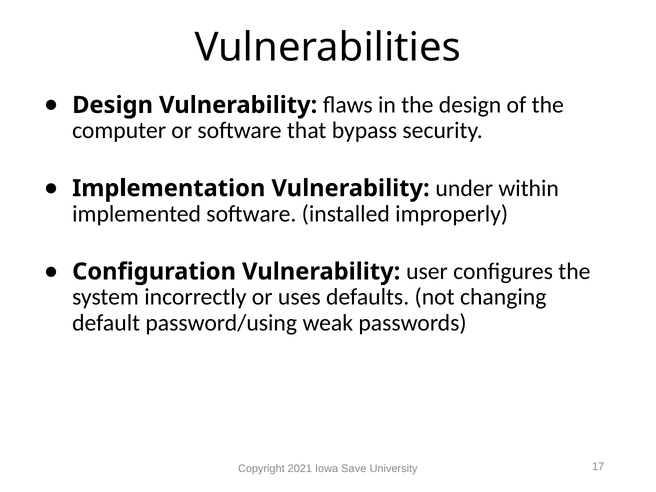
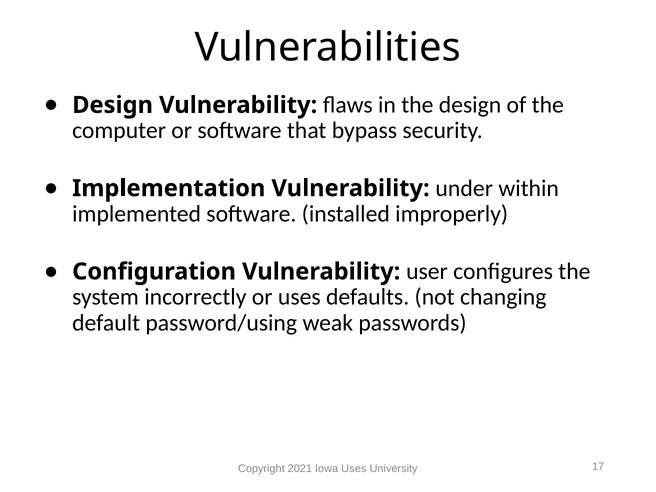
Iowa Save: Save -> Uses
